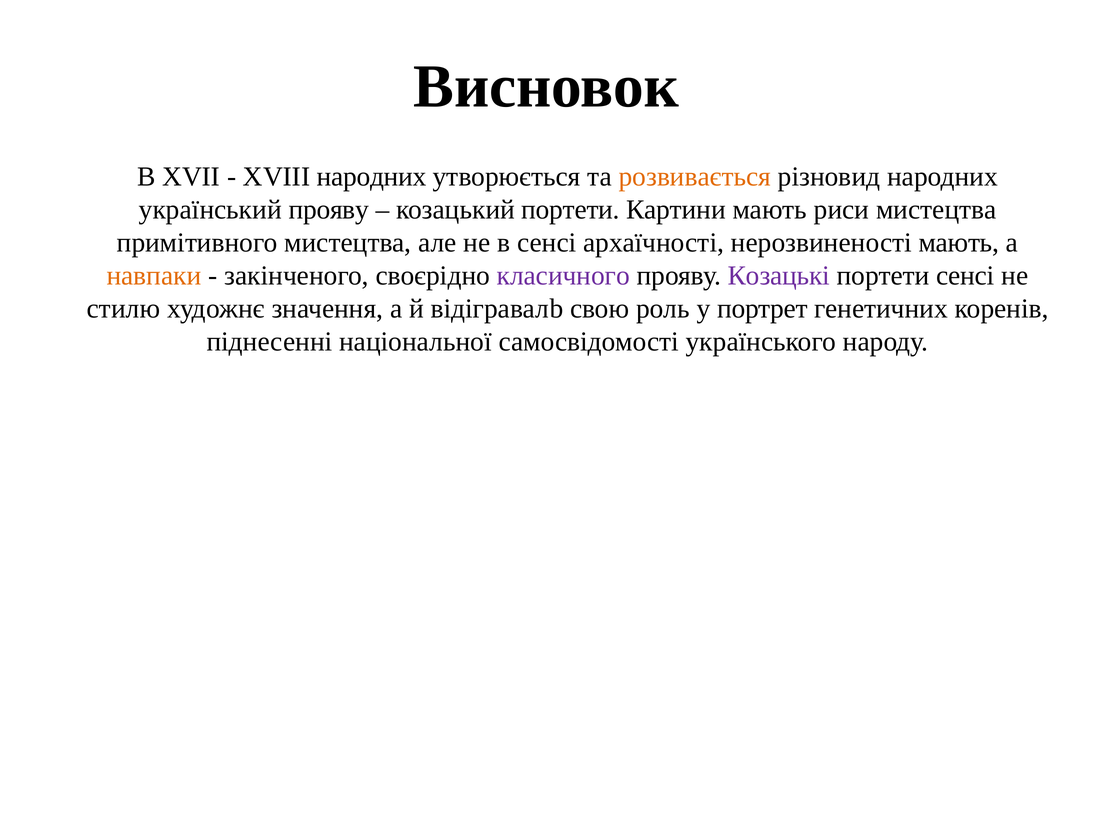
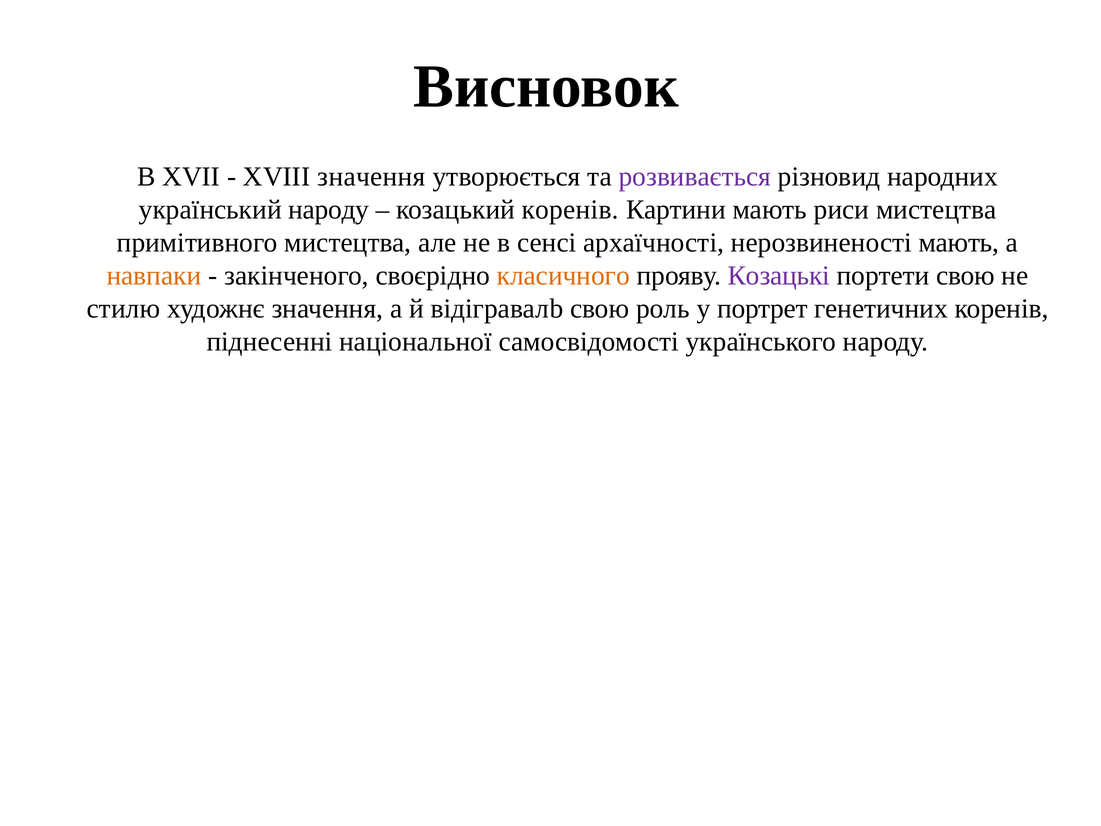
ХVІІІ народних: народних -> значення
розвивається colour: orange -> purple
український прояву: прояву -> народу
козацький портети: портети -> коренів
класичного colour: purple -> orange
портети сенсі: сенсі -> свою
